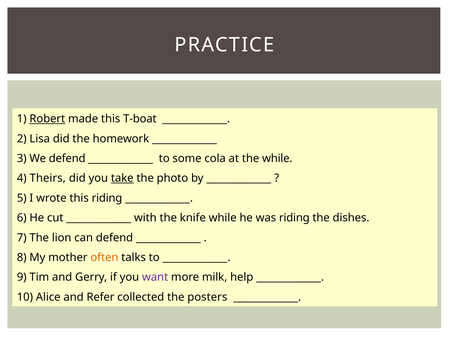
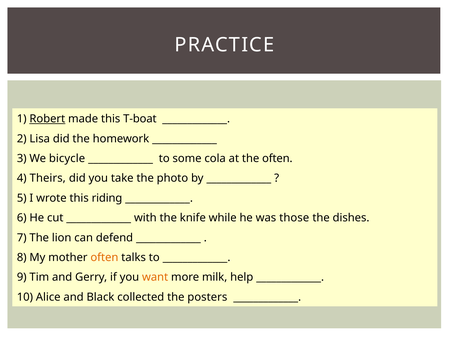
We defend: defend -> bicycle
the while: while -> often
take underline: present -> none
was riding: riding -> those
want colour: purple -> orange
Refer: Refer -> Black
